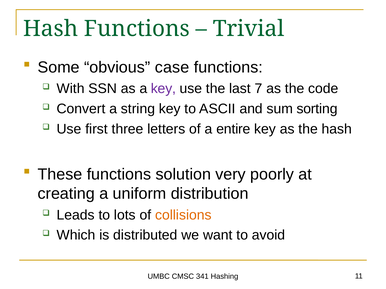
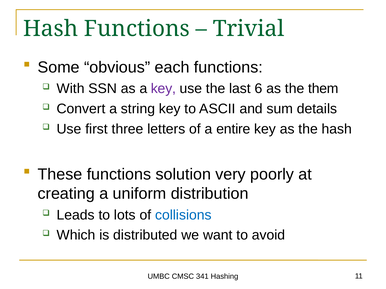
case: case -> each
7: 7 -> 6
code: code -> them
sorting: sorting -> details
collisions colour: orange -> blue
